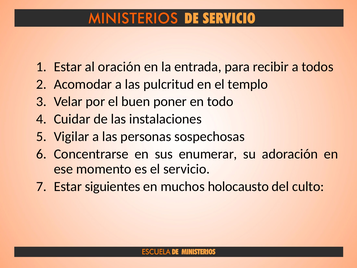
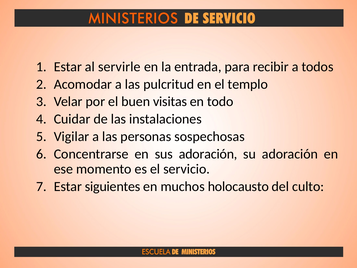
oración: oración -> servirle
poner: poner -> visitas
sus enumerar: enumerar -> adoración
